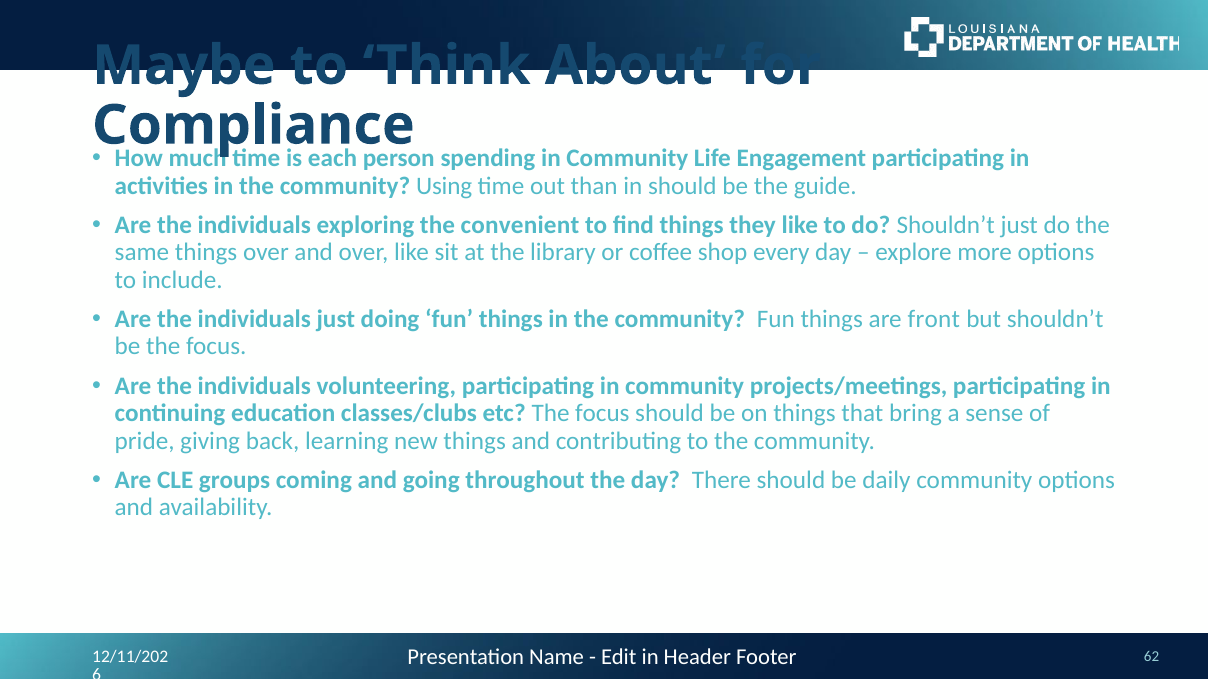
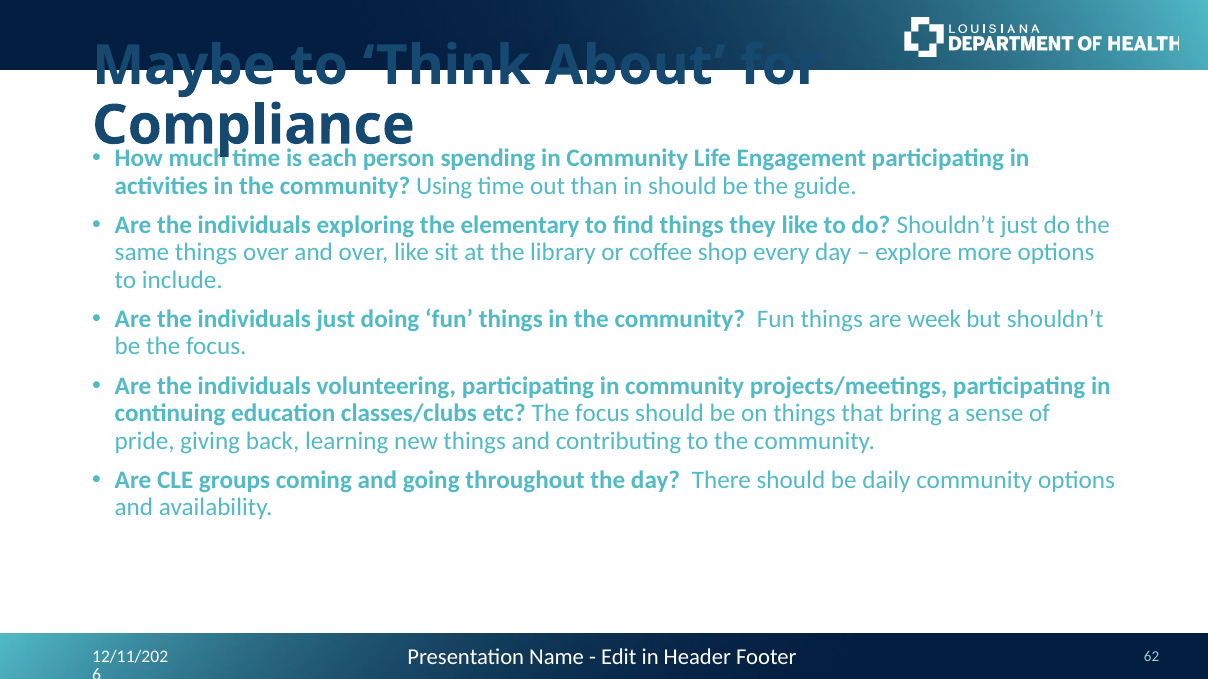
convenient: convenient -> elementary
front: front -> week
